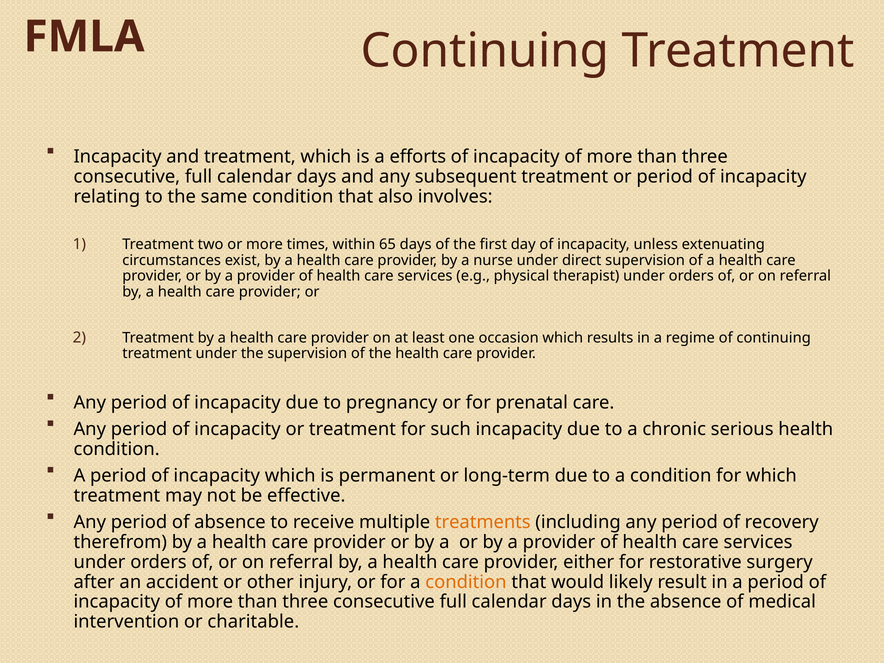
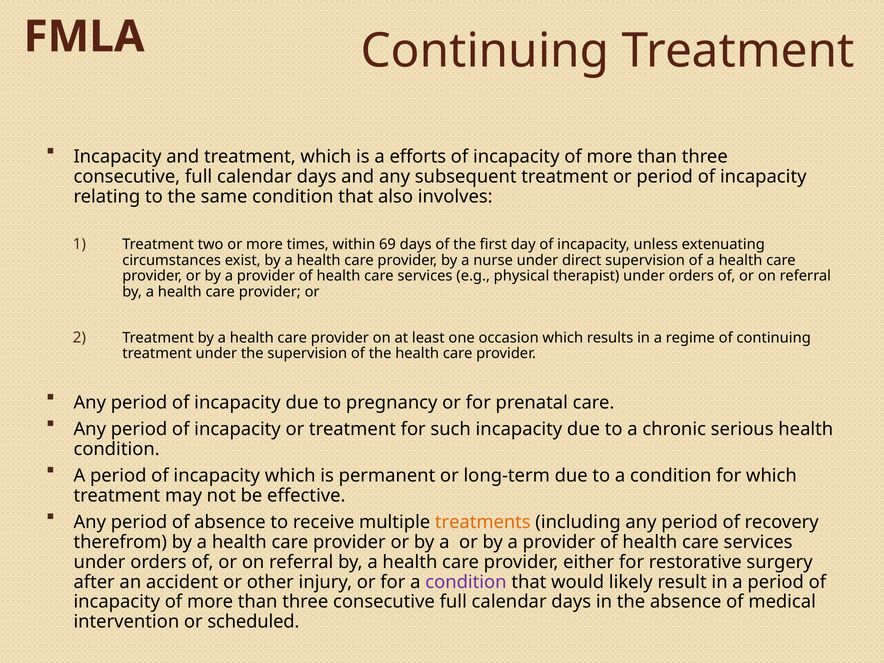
65: 65 -> 69
condition at (466, 582) colour: orange -> purple
charitable: charitable -> scheduled
